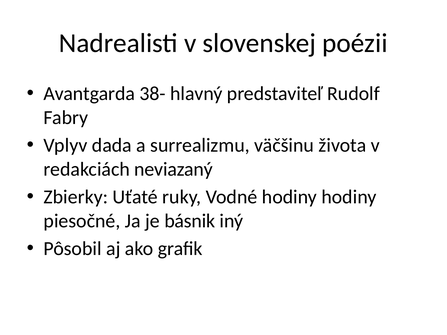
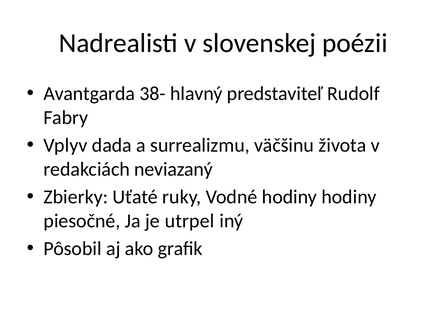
básnik: básnik -> utrpel
